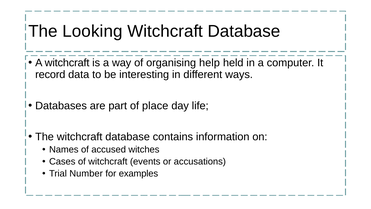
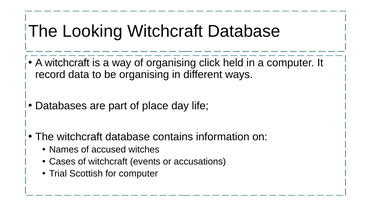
help: help -> click
be interesting: interesting -> organising
Number: Number -> Scottish
for examples: examples -> computer
